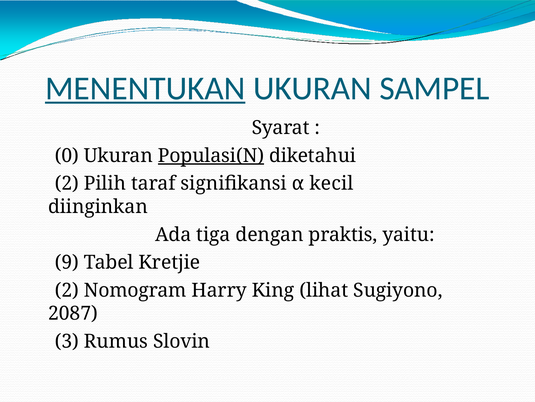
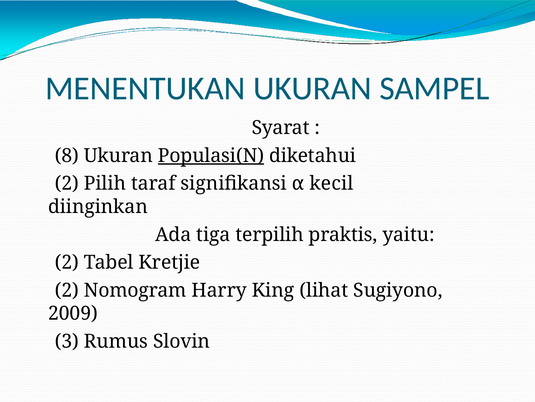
MENENTUKAN underline: present -> none
0: 0 -> 8
dengan: dengan -> terpilih
9 at (67, 262): 9 -> 2
2087: 2087 -> 2009
